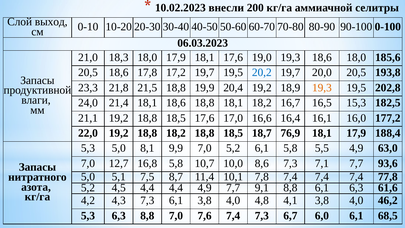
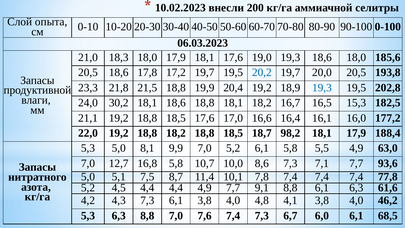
выход: выход -> опыта
19,3 at (322, 88) colour: orange -> blue
21,4: 21,4 -> 30,2
76,9: 76,9 -> 98,2
